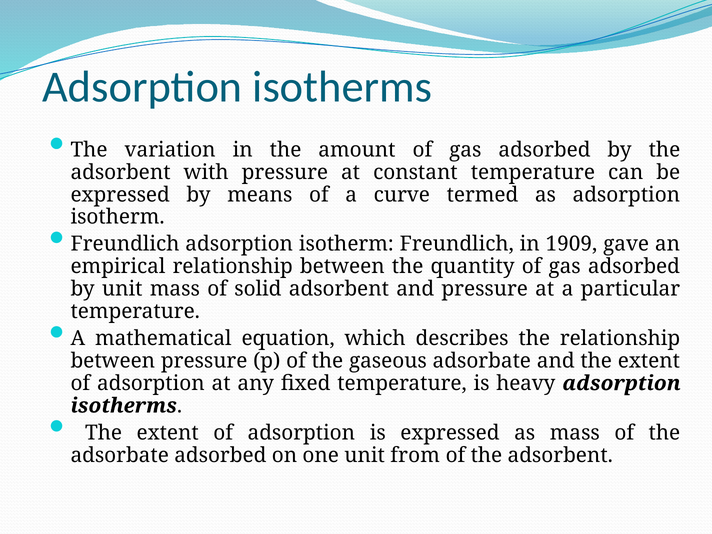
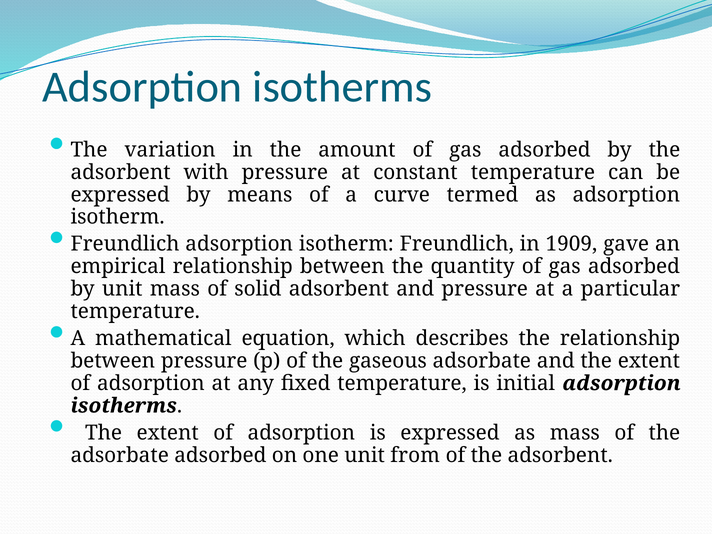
heavy: heavy -> initial
